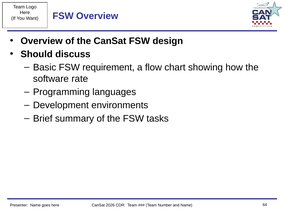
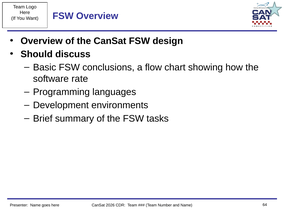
requirement: requirement -> conclusions
